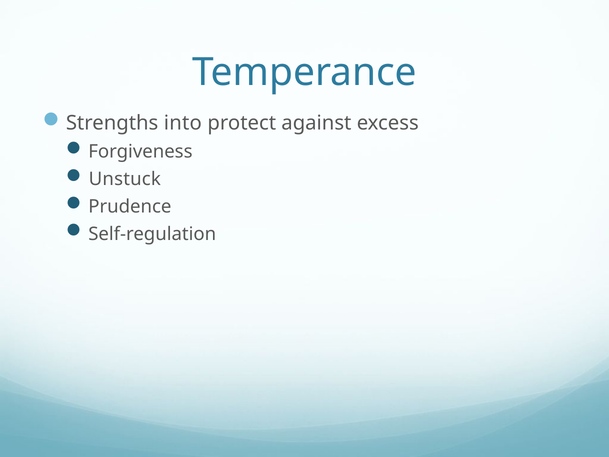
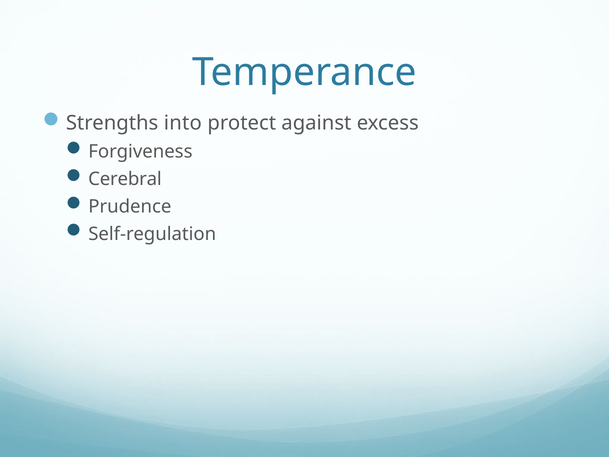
Unstuck: Unstuck -> Cerebral
